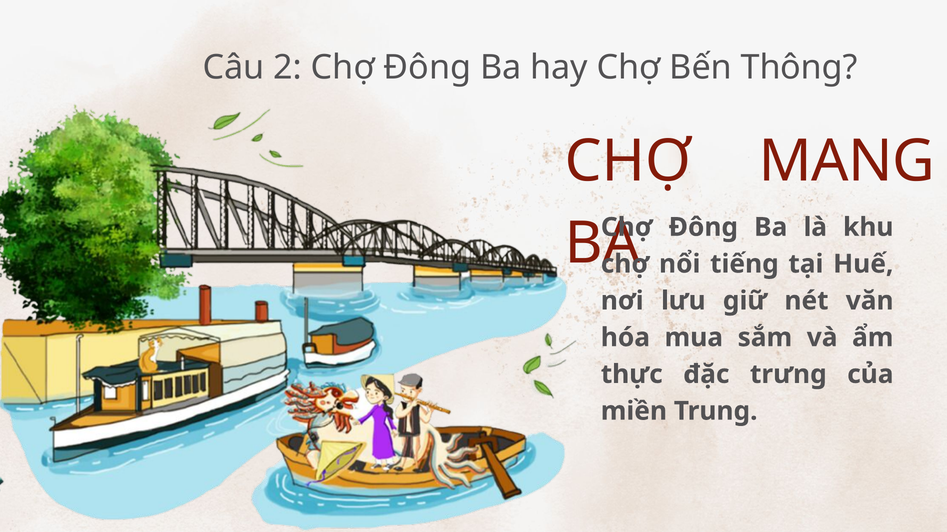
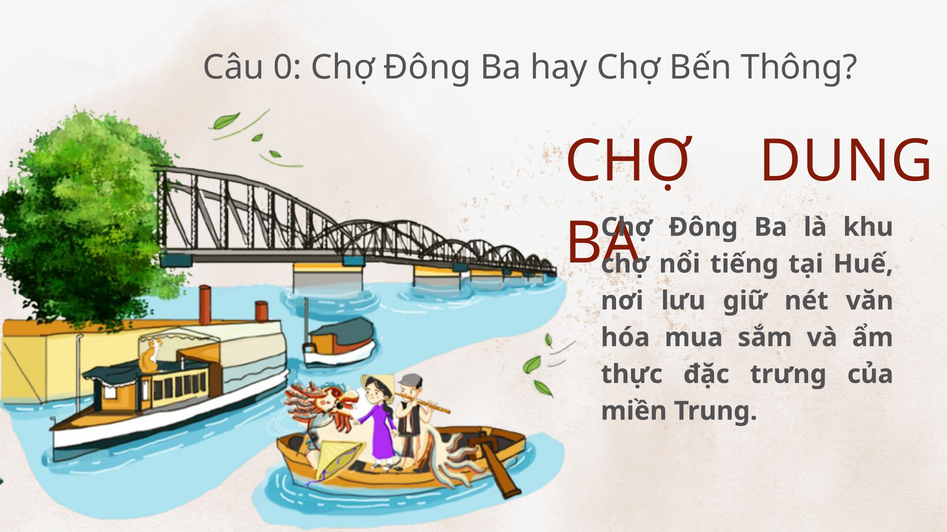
2: 2 -> 0
MANG: MANG -> DUNG
